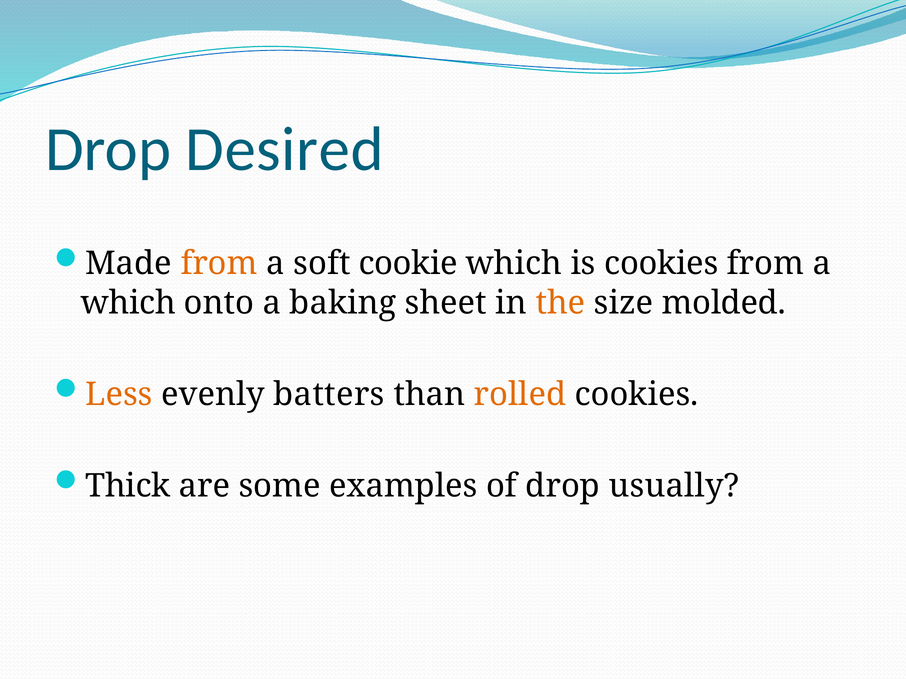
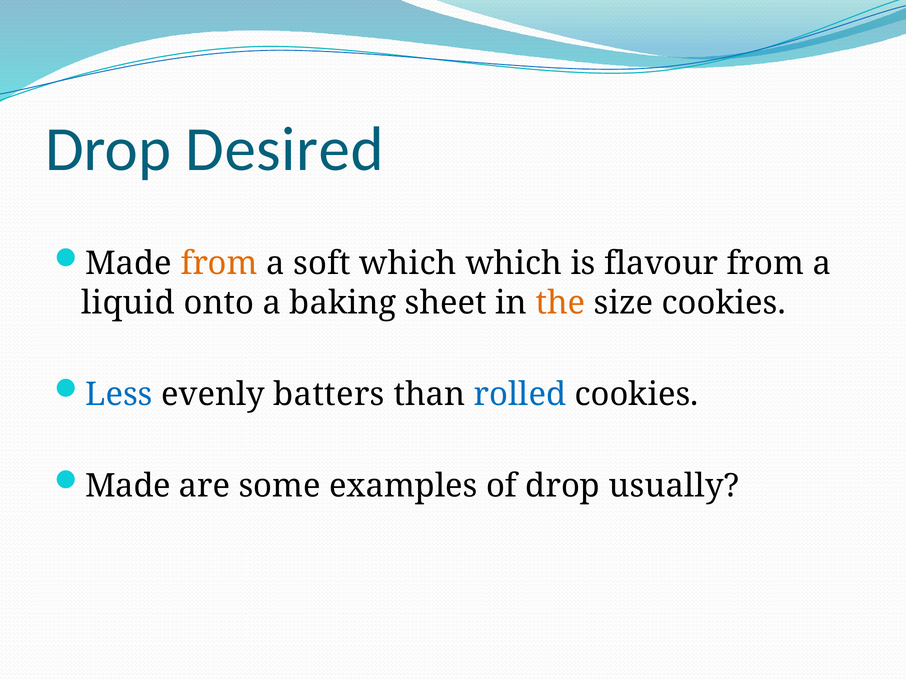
soft cookie: cookie -> which
is cookies: cookies -> flavour
which at (128, 303): which -> liquid
size molded: molded -> cookies
Less colour: orange -> blue
rolled colour: orange -> blue
Thick at (128, 486): Thick -> Made
